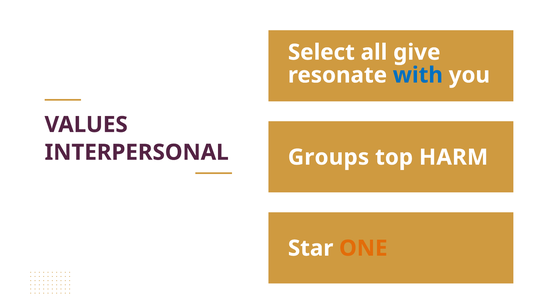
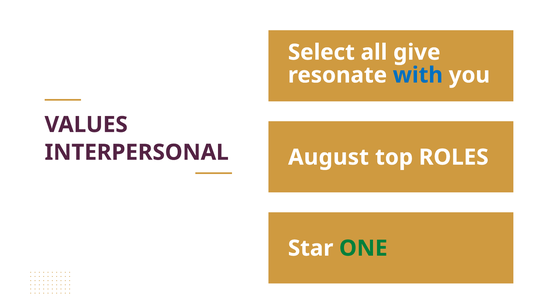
Groups: Groups -> August
HARM: HARM -> ROLES
ONE colour: orange -> green
